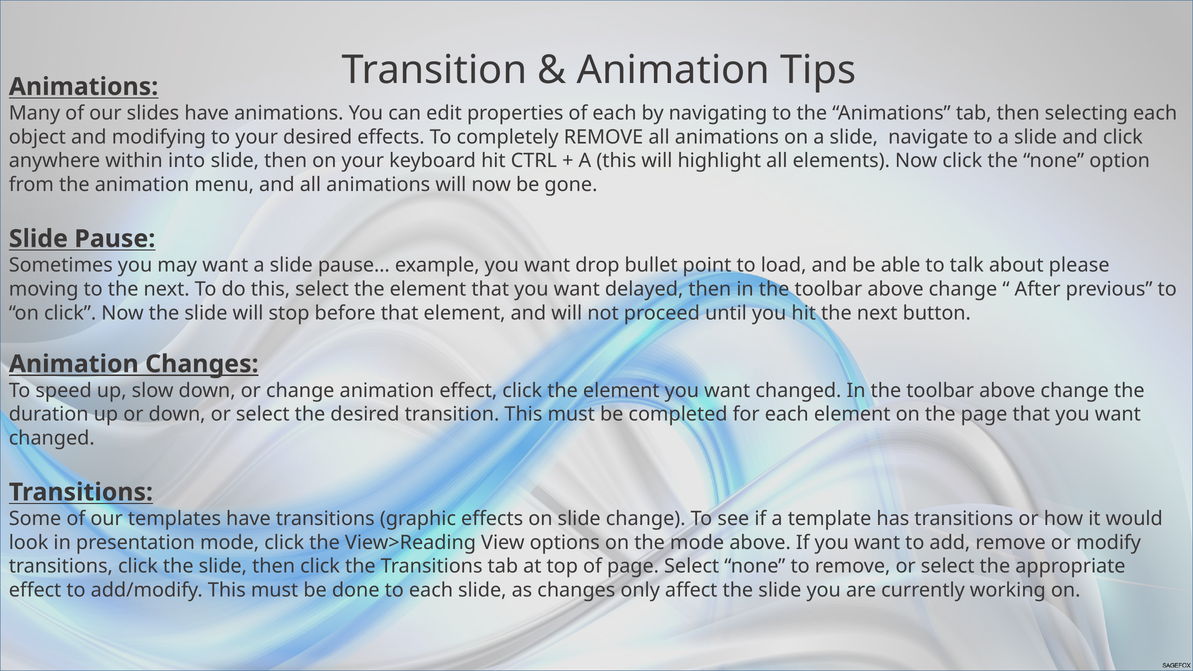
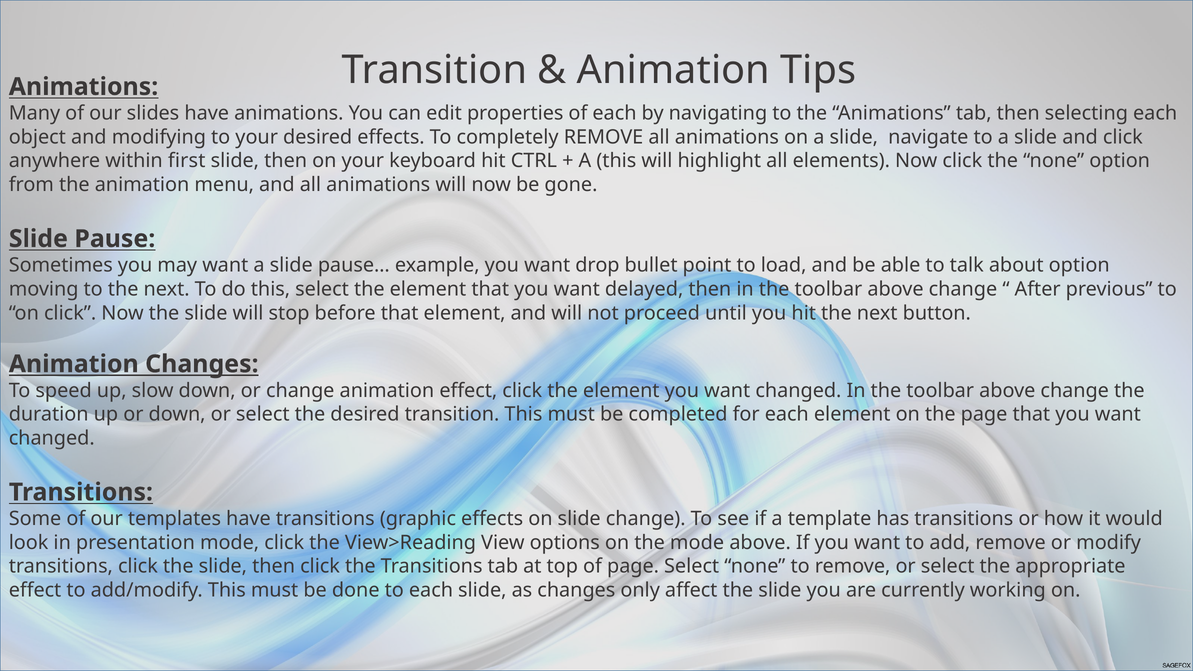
into: into -> first
about please: please -> option
